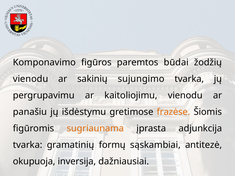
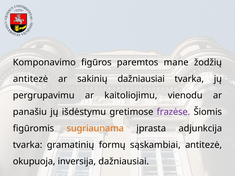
būdai: būdai -> mane
vienodu at (31, 79): vienodu -> antitezė
sakinių sujungimo: sujungimo -> dažniausiai
frazėse colour: orange -> purple
